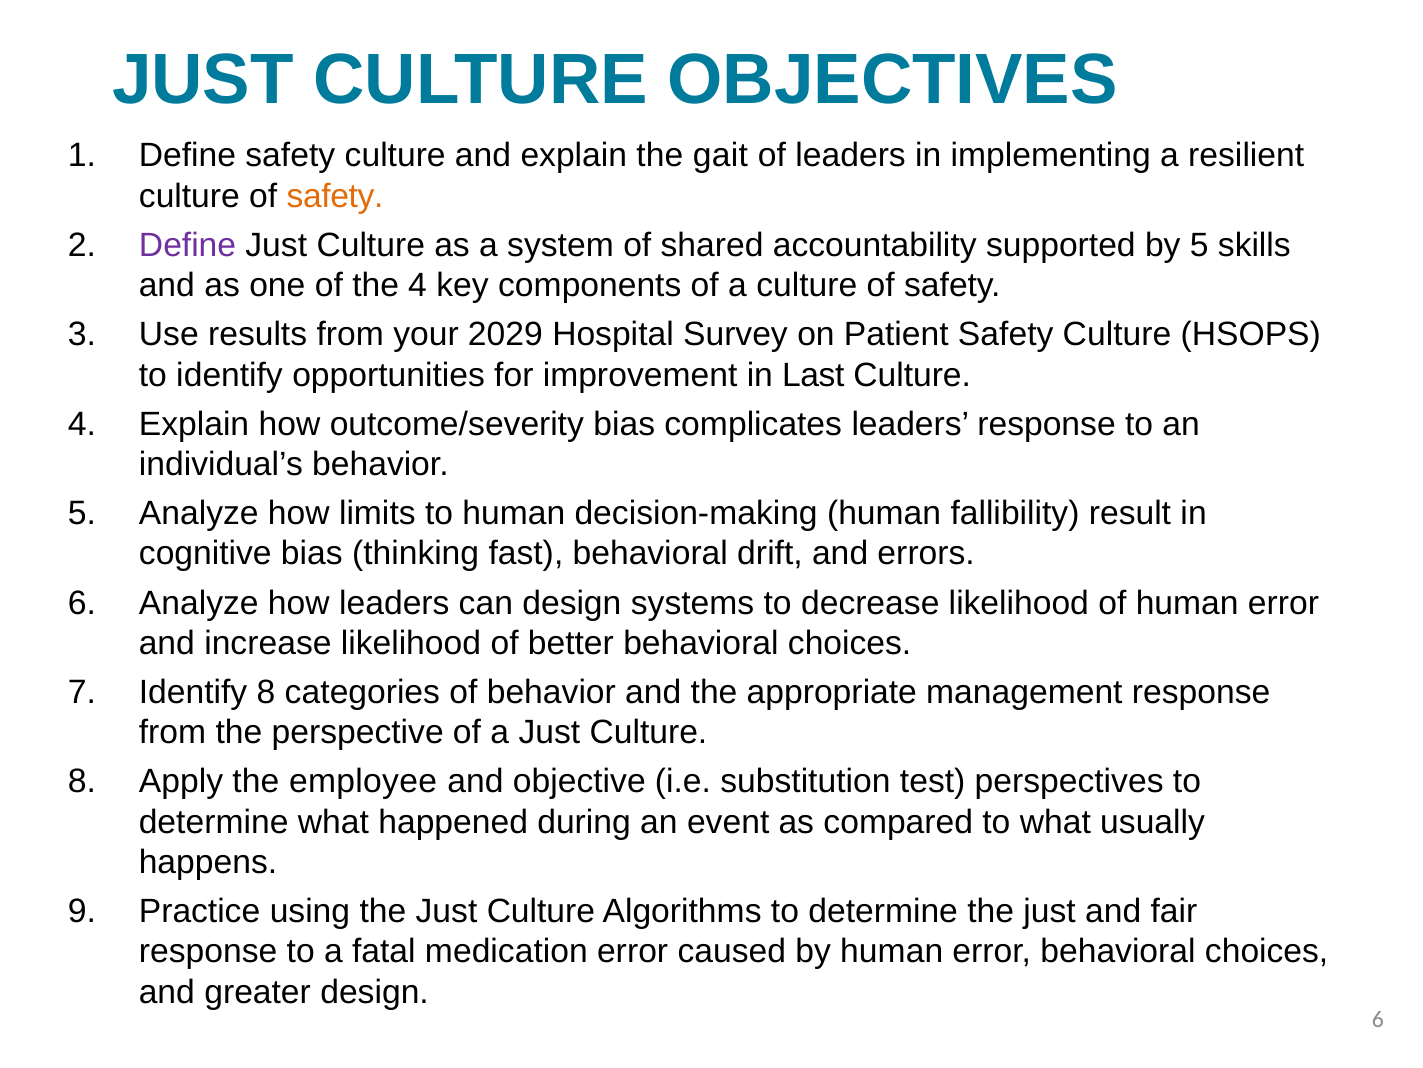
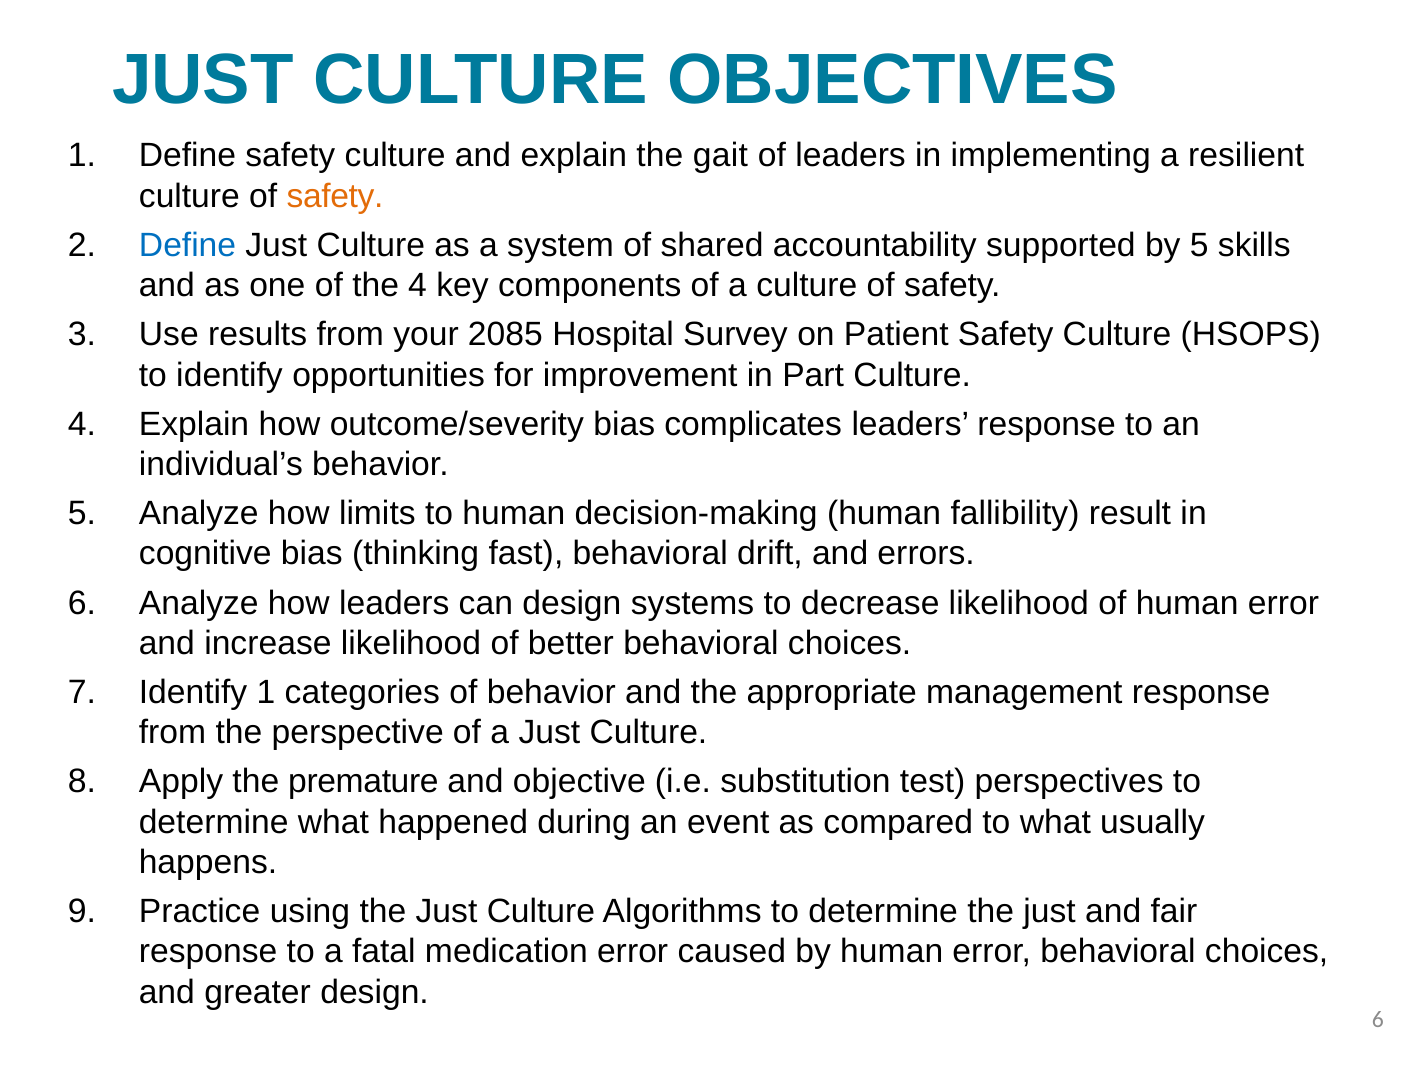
Define at (188, 245) colour: purple -> blue
2029: 2029 -> 2085
Last: Last -> Part
Identify 8: 8 -> 1
employee: employee -> premature
